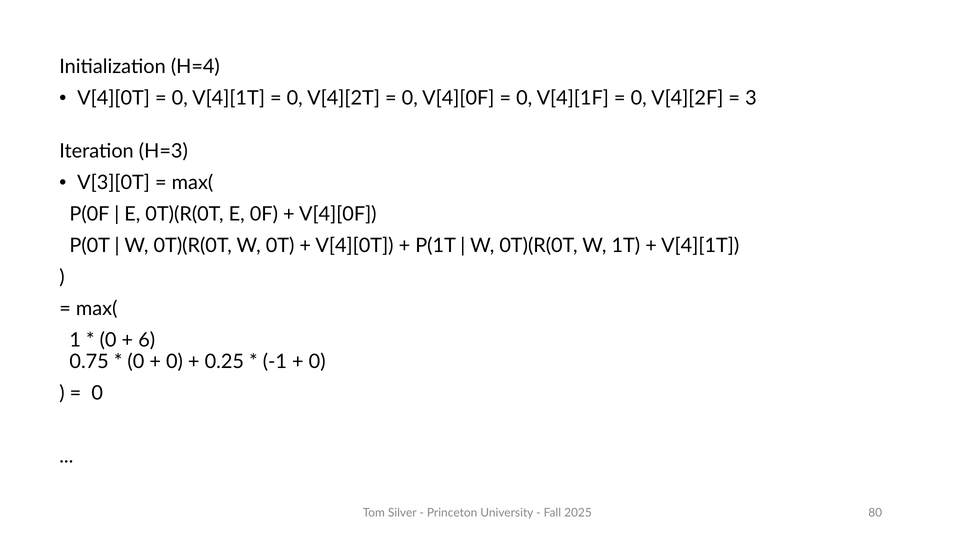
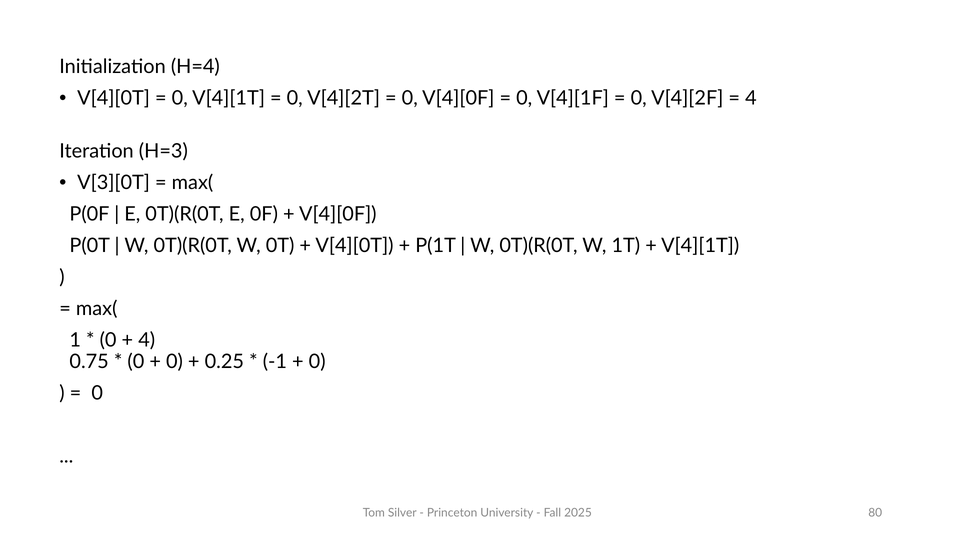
3 at (751, 98): 3 -> 4
6 at (147, 340): 6 -> 4
